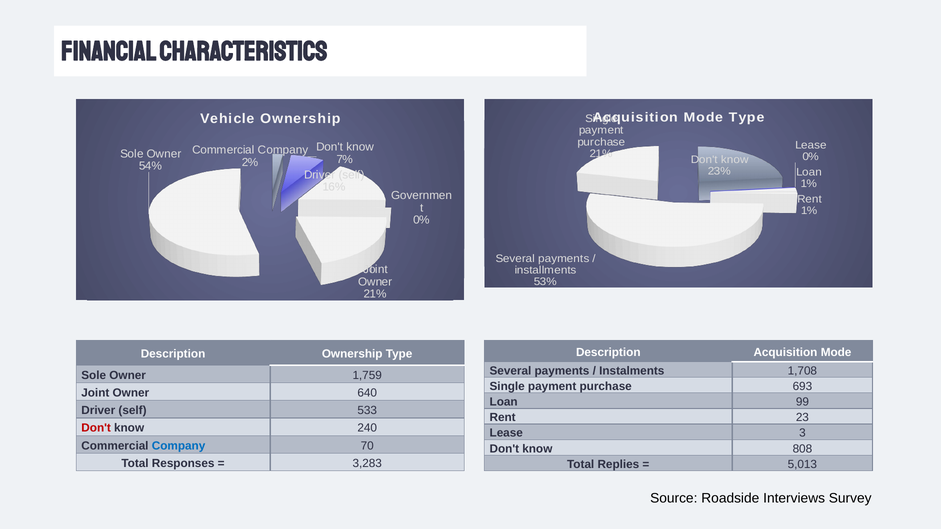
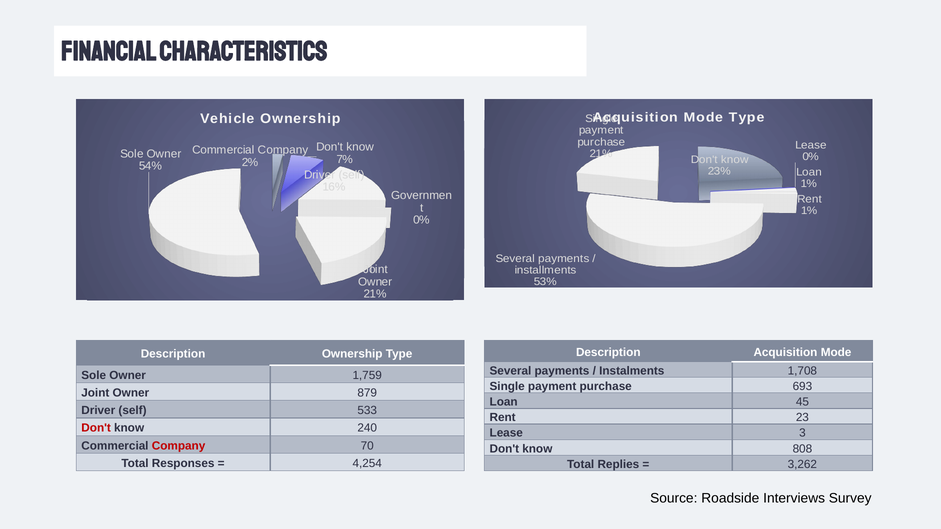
640: 640 -> 879
99: 99 -> 45
Company at (179, 446) colour: blue -> red
3,283: 3,283 -> 4,254
5,013: 5,013 -> 3,262
